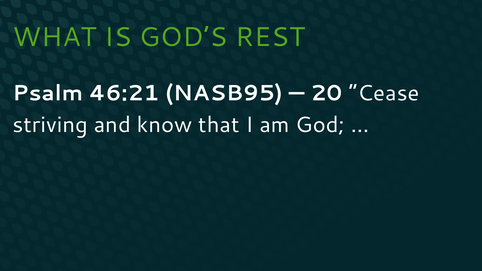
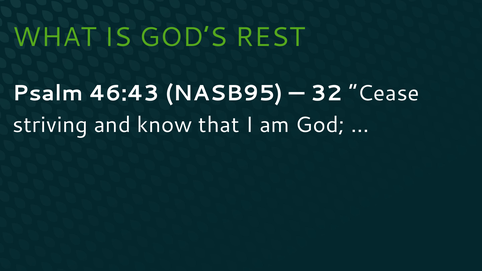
46:21: 46:21 -> 46:43
20: 20 -> 32
